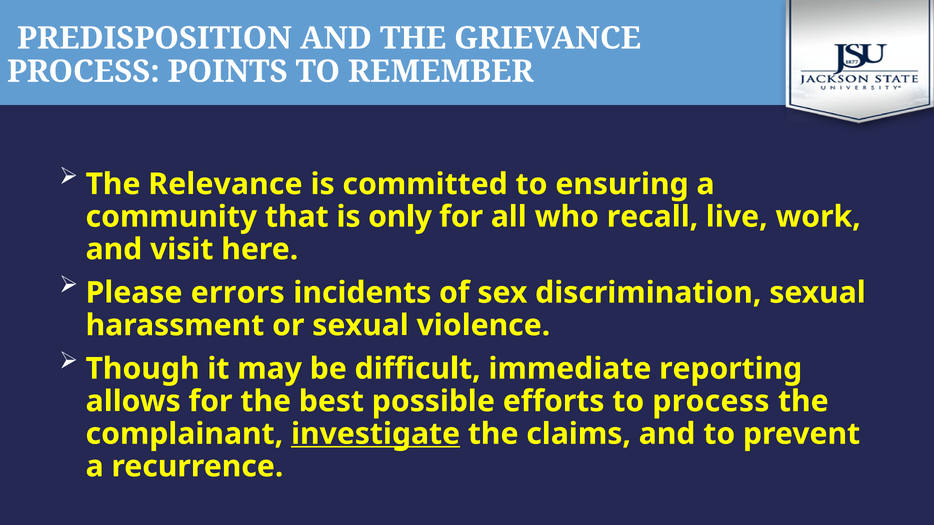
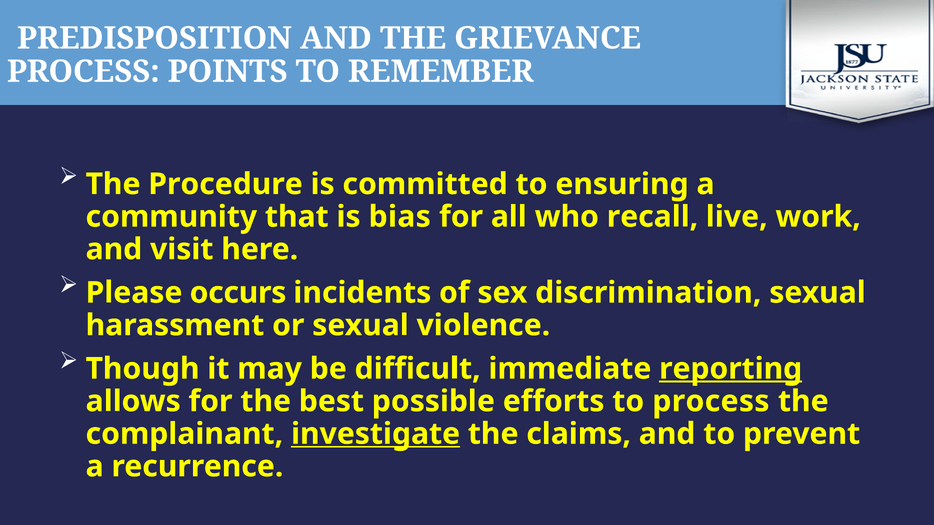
Relevance: Relevance -> Procedure
only: only -> bias
errors: errors -> occurs
reporting underline: none -> present
